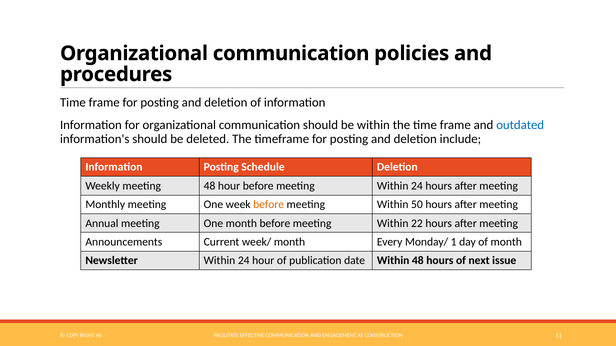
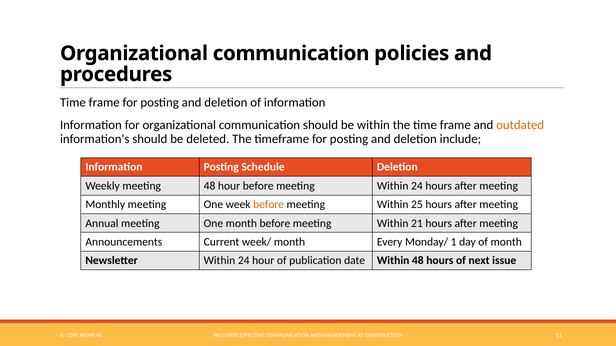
outdated colour: blue -> orange
50: 50 -> 25
22: 22 -> 21
